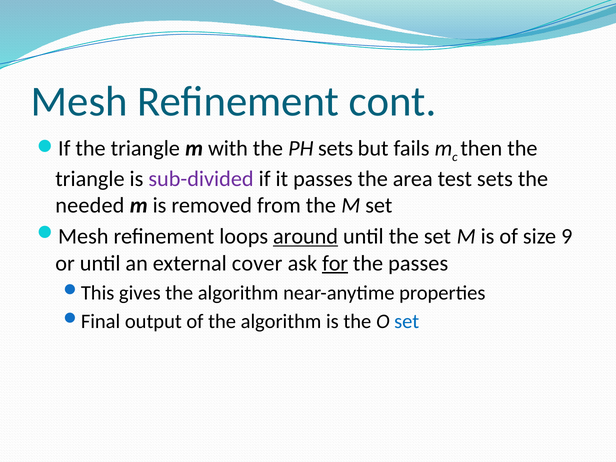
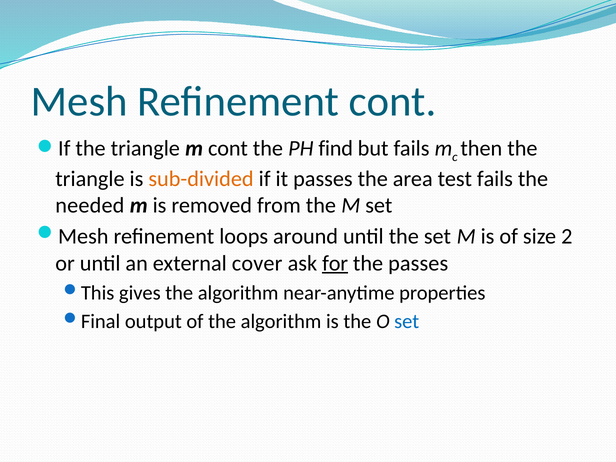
m with: with -> cont
PH sets: sets -> find
sub-divided colour: purple -> orange
test sets: sets -> fails
around underline: present -> none
9: 9 -> 2
